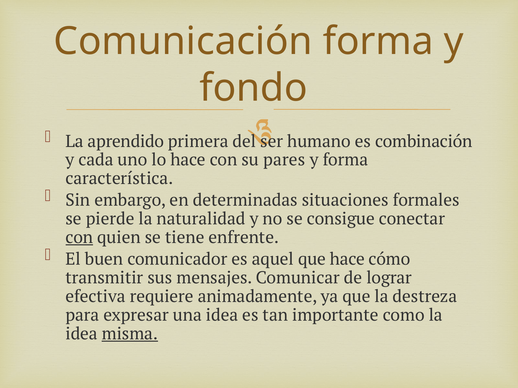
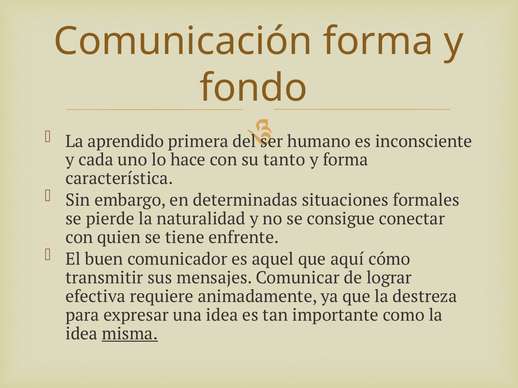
combinación: combinación -> inconsciente
pares: pares -> tanto
con at (79, 238) underline: present -> none
que hace: hace -> aquí
